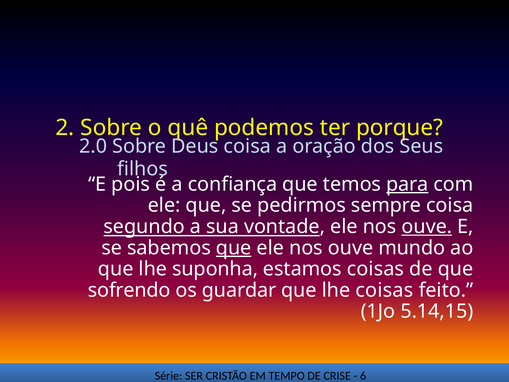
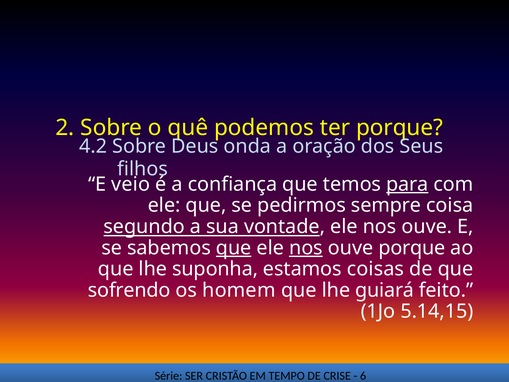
2.0: 2.0 -> 4.2
Deus coisa: coisa -> onda
pois: pois -> veio
ouve at (427, 226) underline: present -> none
nos at (306, 248) underline: none -> present
ouve mundo: mundo -> porque
guardar: guardar -> homem
lhe coisas: coisas -> guiará
